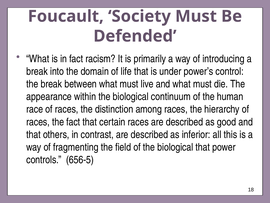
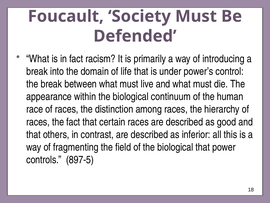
656-5: 656-5 -> 897-5
